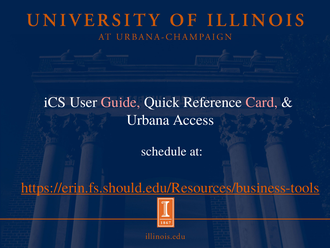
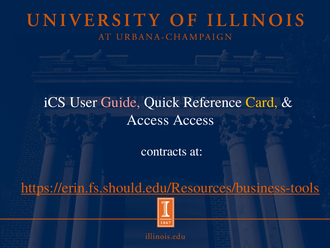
Card colour: pink -> yellow
Urbana at (148, 120): Urbana -> Access
schedule: schedule -> contracts
